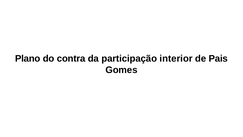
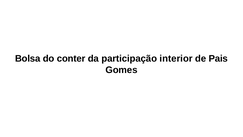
Plano: Plano -> Bolsa
contra: contra -> conter
